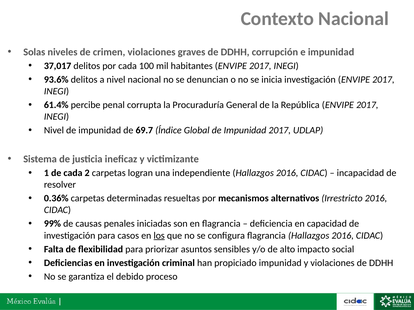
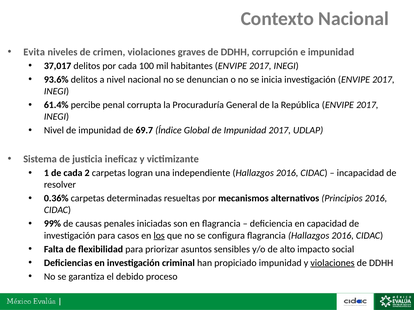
Solas: Solas -> Evita
Irrestricto: Irrestricto -> Principios
violaciones at (332, 263) underline: none -> present
